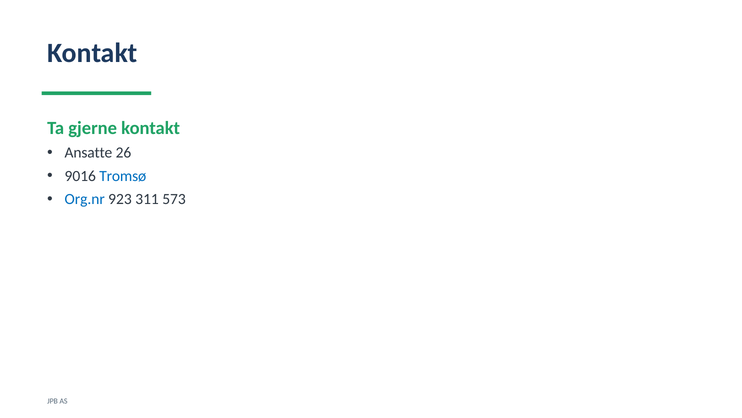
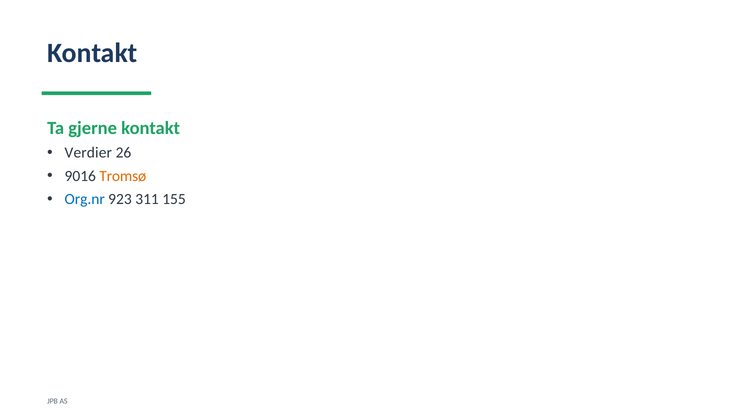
Ansatte: Ansatte -> Verdier
Tromsø colour: blue -> orange
573: 573 -> 155
